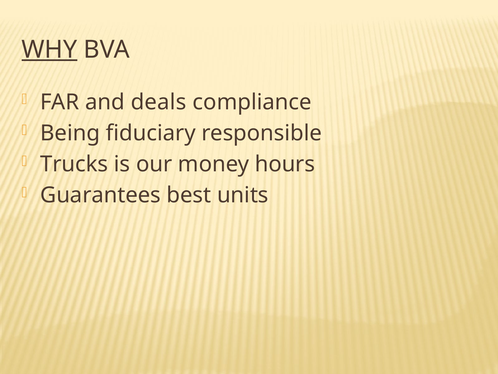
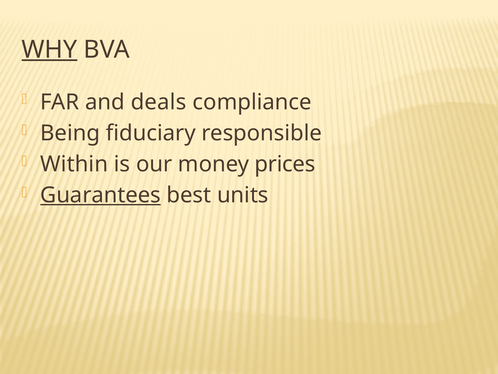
Trucks: Trucks -> Within
hours: hours -> prices
Guarantees underline: none -> present
